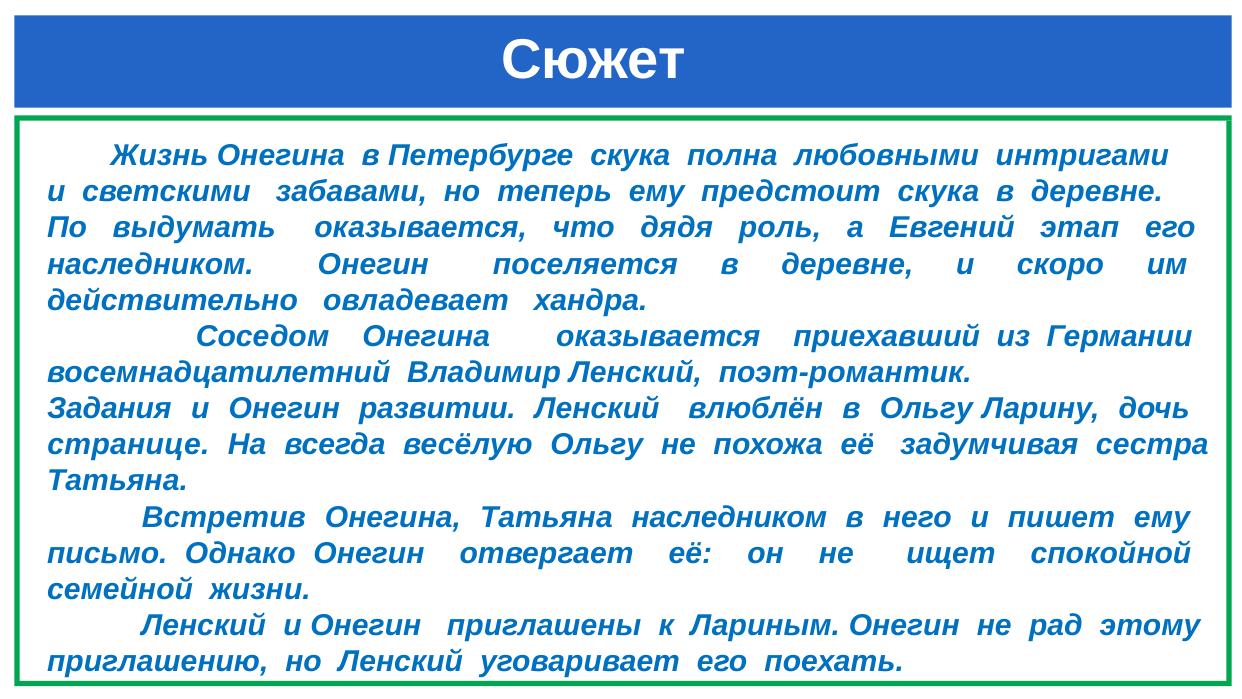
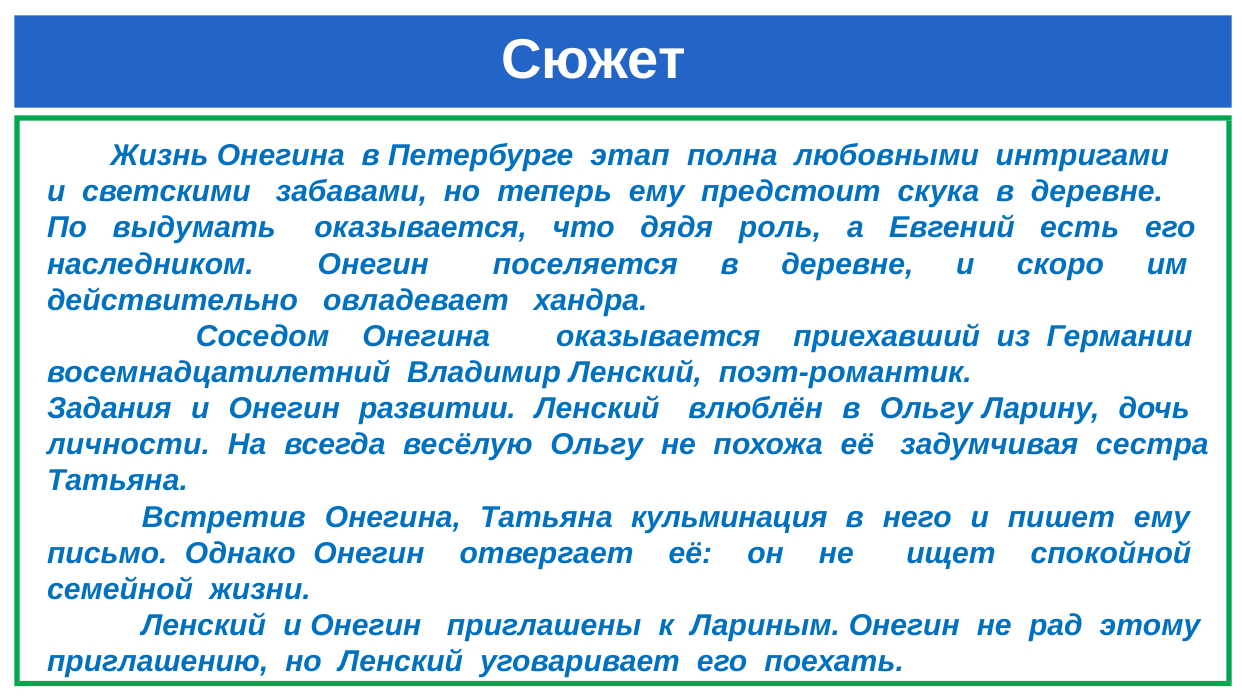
Петербурге скука: скука -> этап
этап: этап -> есть
странице: странице -> личности
Татьяна наследником: наследником -> кульминация
